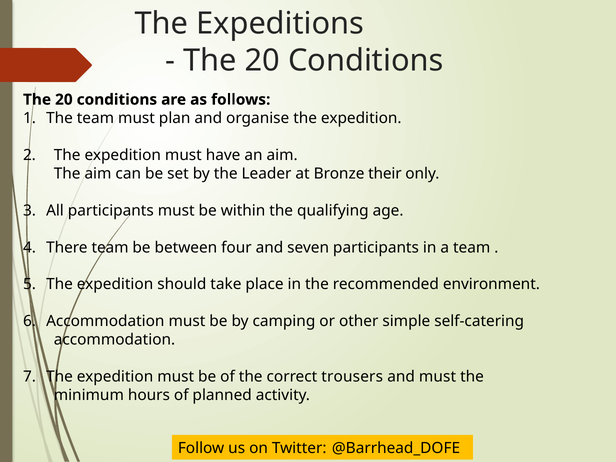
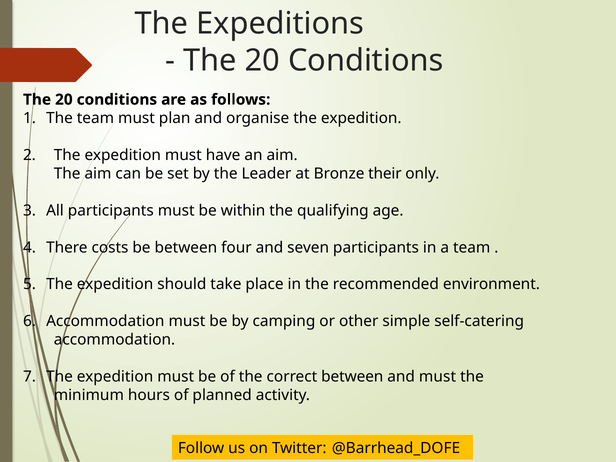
There team: team -> costs
correct trousers: trousers -> between
